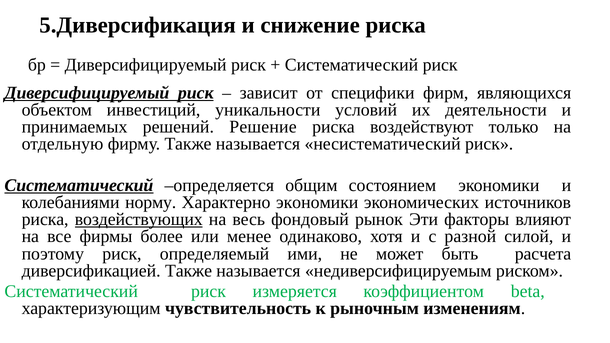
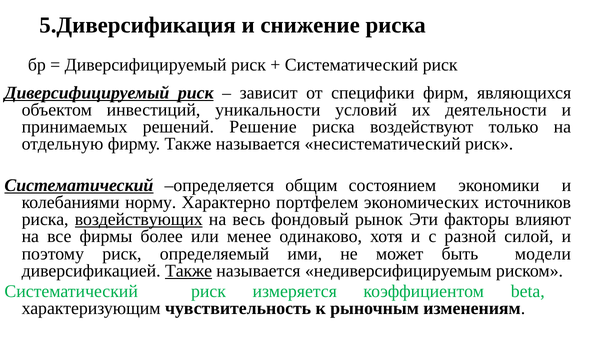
Характерно экономики: экономики -> портфелем
расчета: расчета -> модели
Также at (189, 271) underline: none -> present
